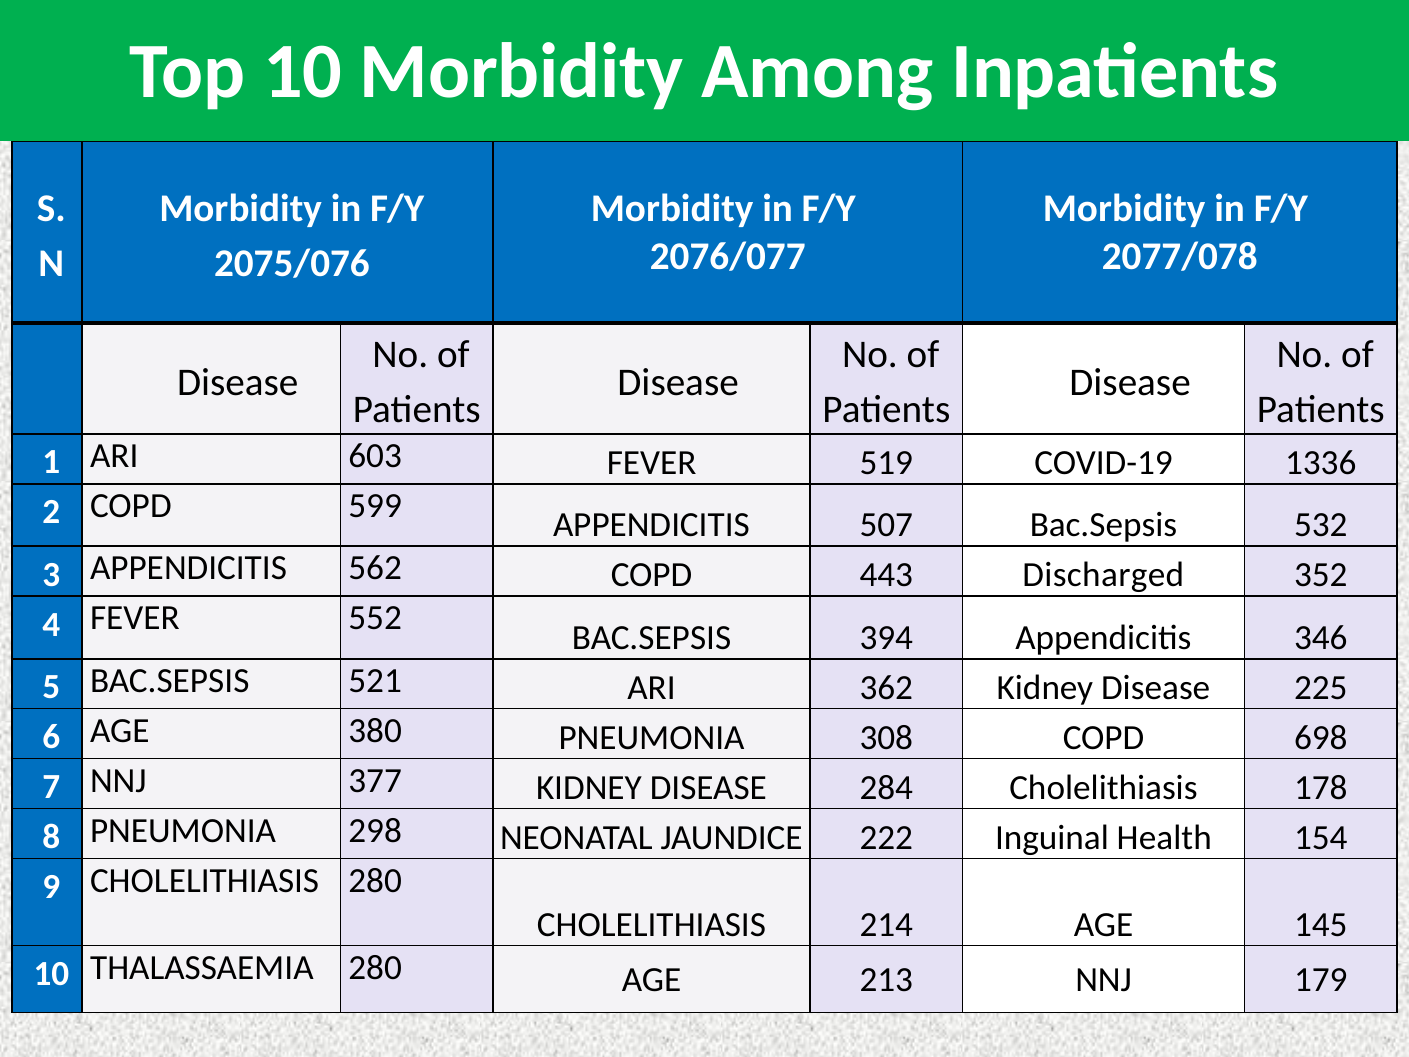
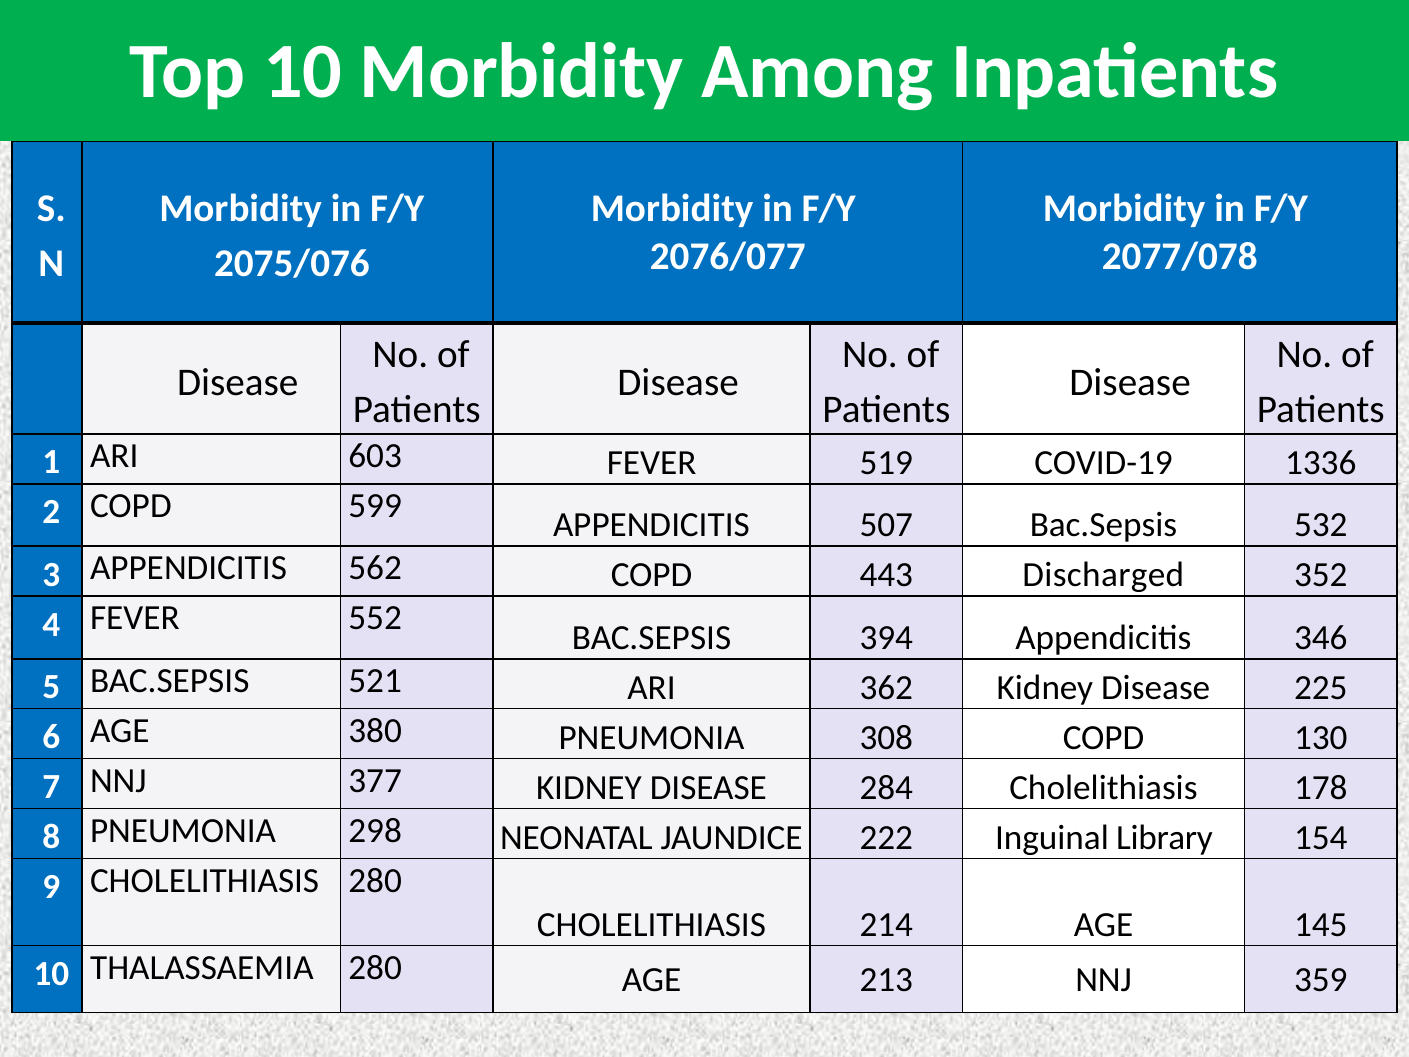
698: 698 -> 130
Health: Health -> Library
179: 179 -> 359
